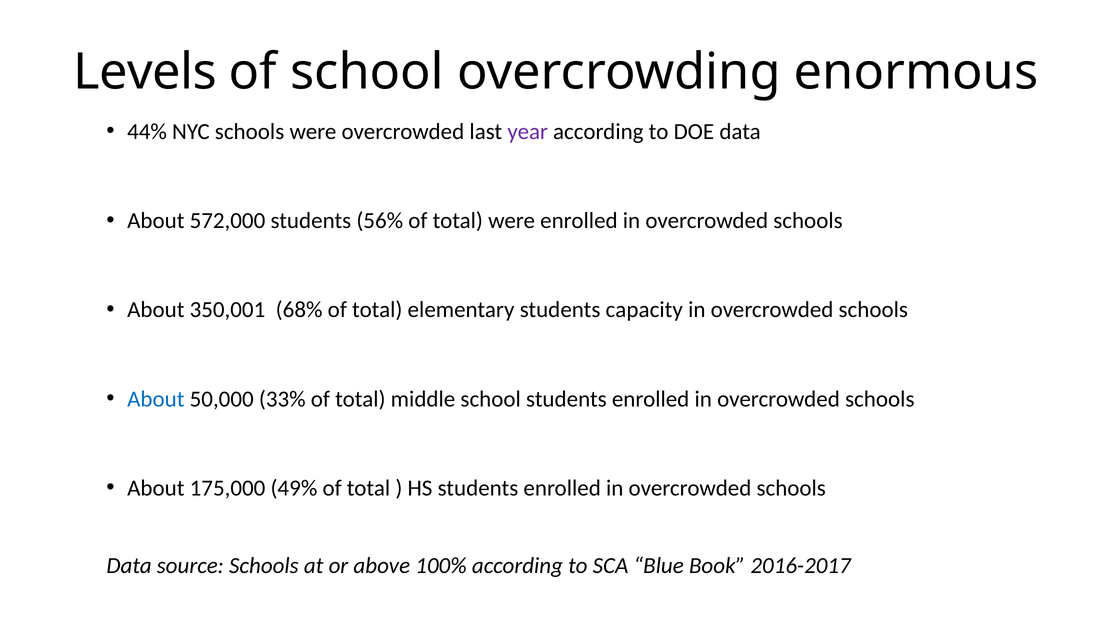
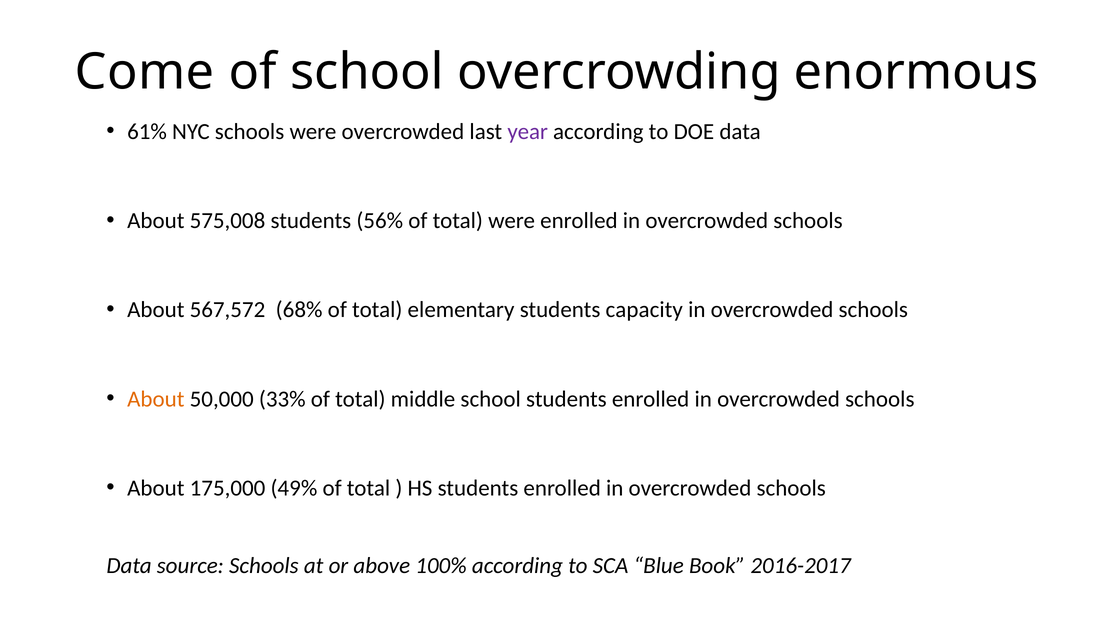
Levels: Levels -> Come
44%: 44% -> 61%
572,000: 572,000 -> 575,008
350,001: 350,001 -> 567,572
About at (156, 399) colour: blue -> orange
